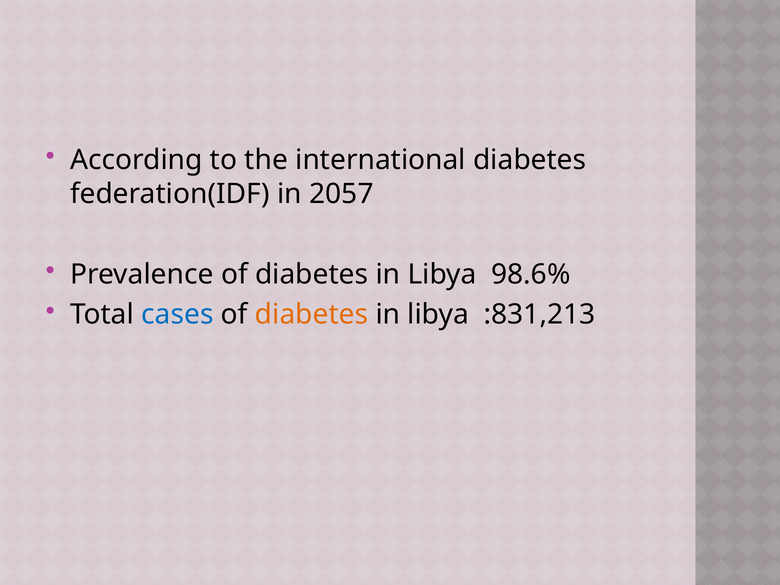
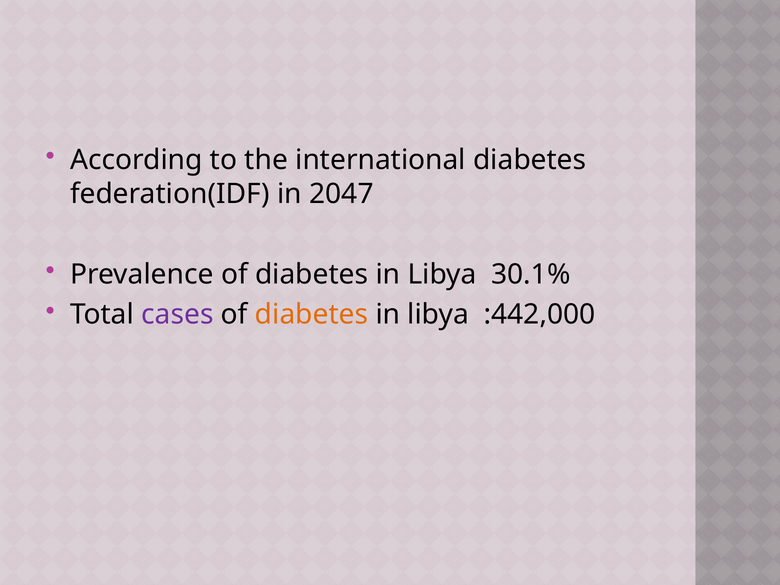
2057: 2057 -> 2047
98.6%: 98.6% -> 30.1%
cases colour: blue -> purple
:831,213: :831,213 -> :442,000
